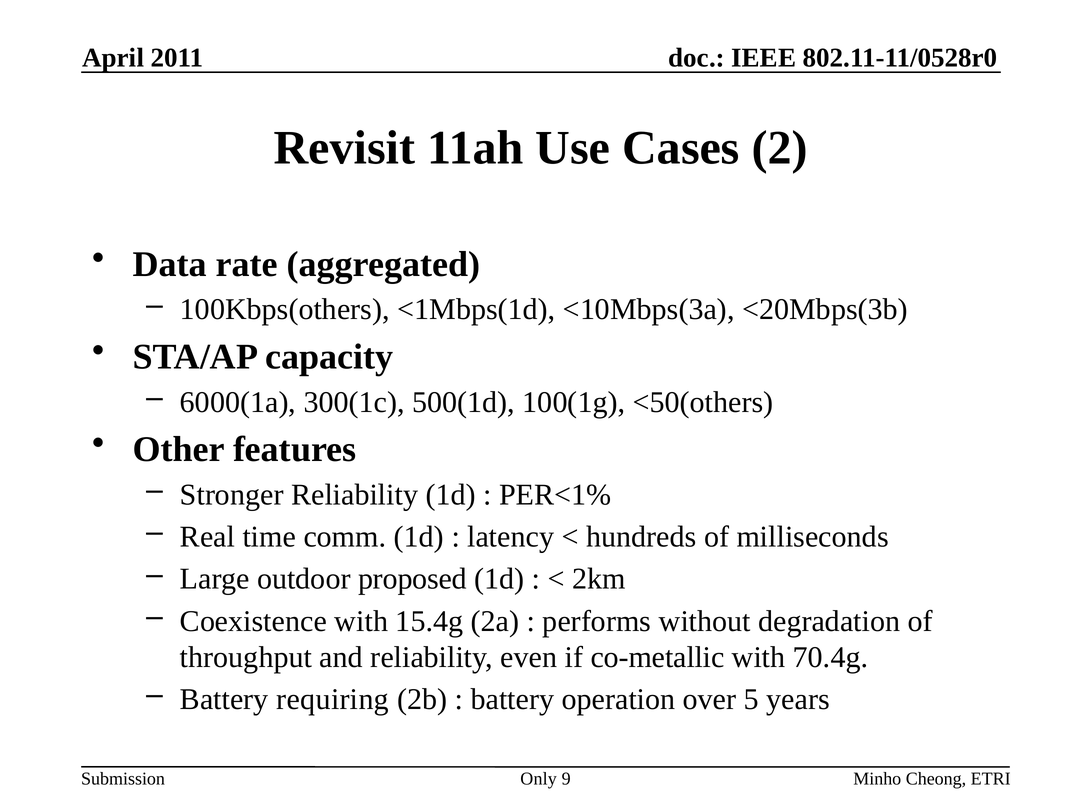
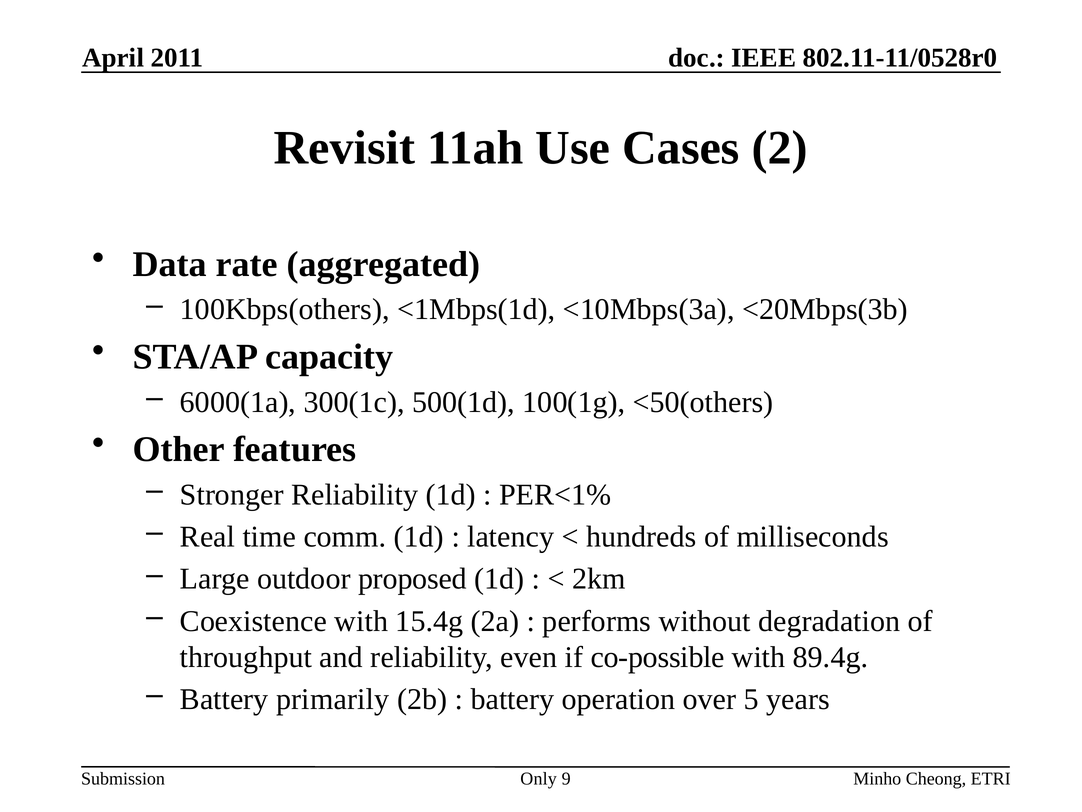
co-metallic: co-metallic -> co-possible
70.4g: 70.4g -> 89.4g
requiring: requiring -> primarily
